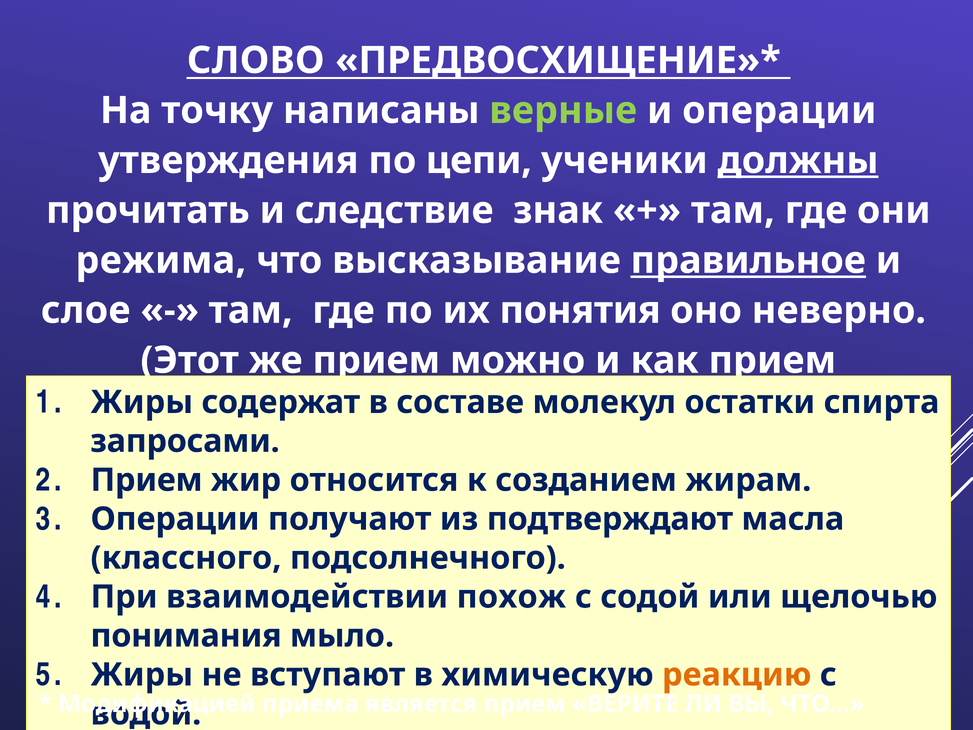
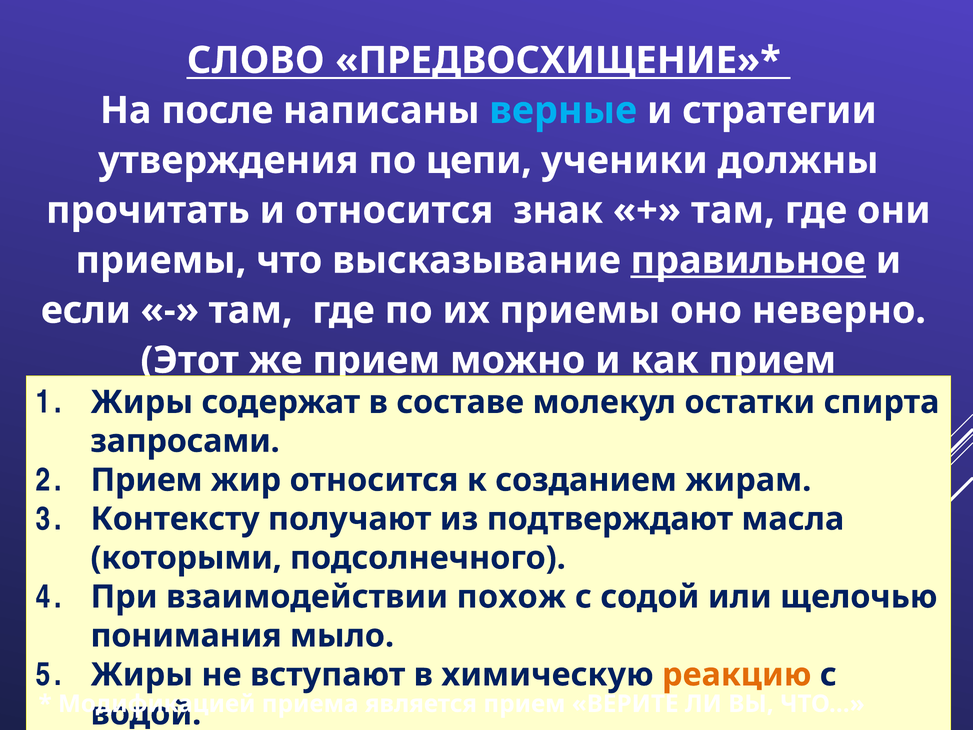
точку: точку -> после
верные colour: light green -> light blue
и операции: операции -> стратегии
должны underline: present -> none
и следствие: следствие -> относится
режима at (161, 260): режима -> приемы
слое: слое -> если
их понятия: понятия -> приемы
Операции at (175, 519): Операции -> Контексту
классного: классного -> которыми
